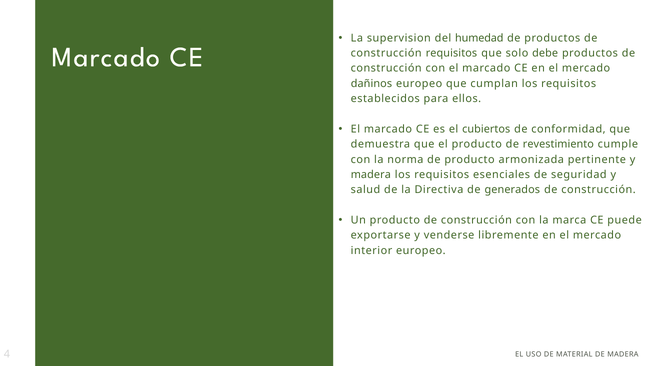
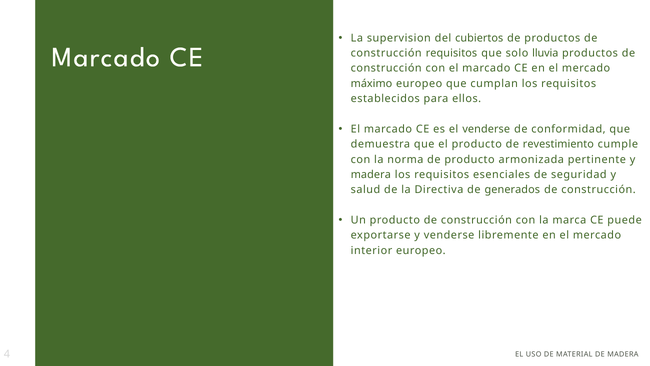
humedad: humedad -> cubiertos
debe: debe -> lluvia
dañinos: dañinos -> máximo
el cubiertos: cubiertos -> venderse
